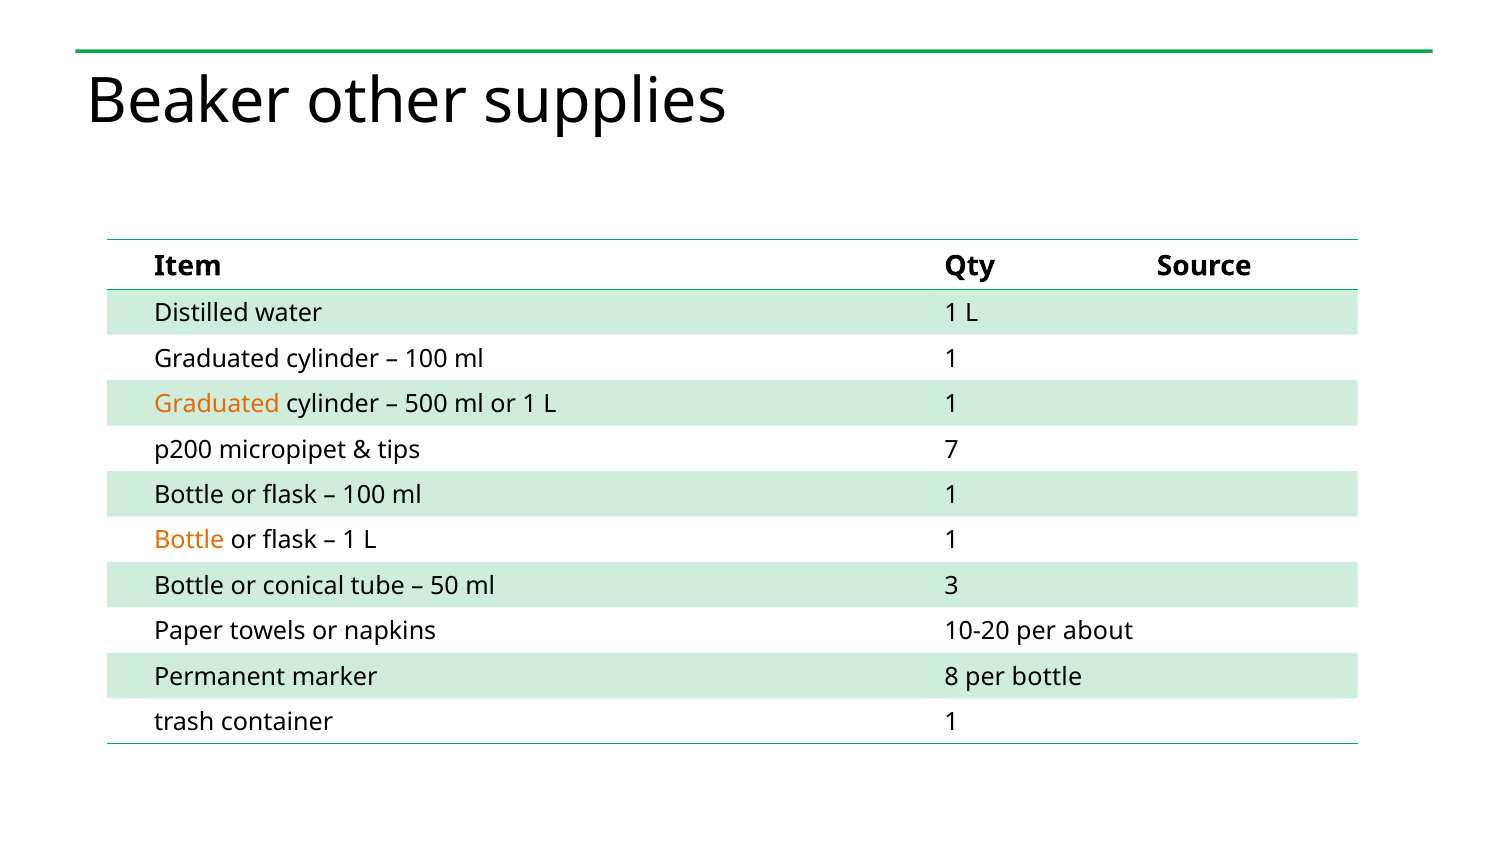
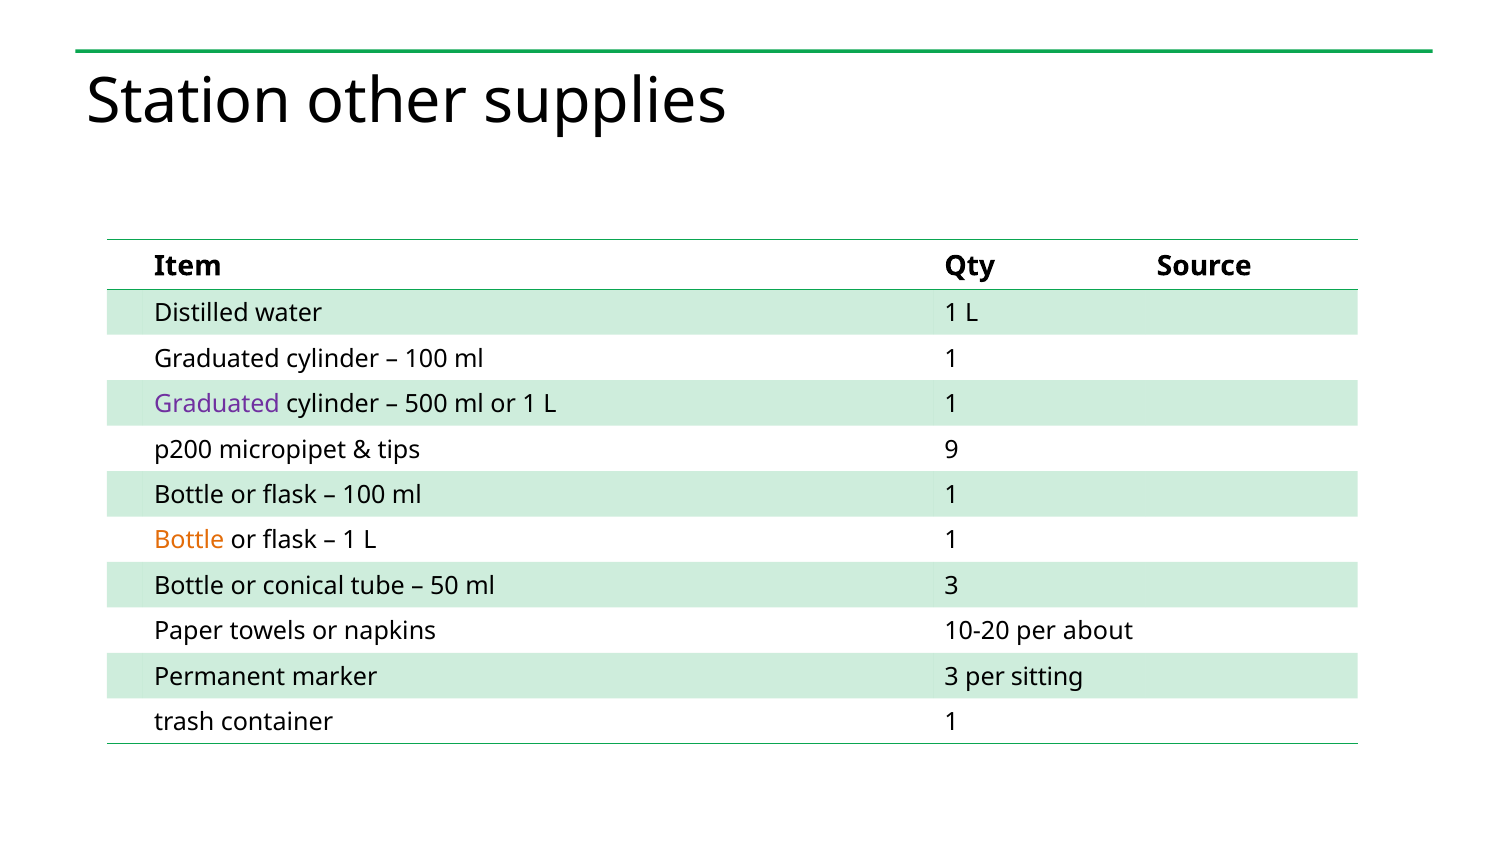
Beaker: Beaker -> Station
Graduated at (217, 404) colour: orange -> purple
7: 7 -> 9
marker 8: 8 -> 3
per bottle: bottle -> sitting
